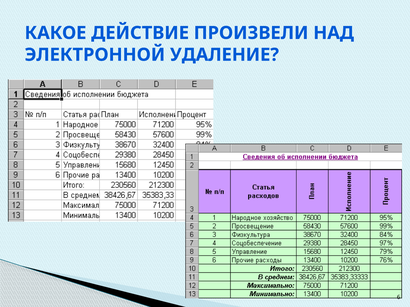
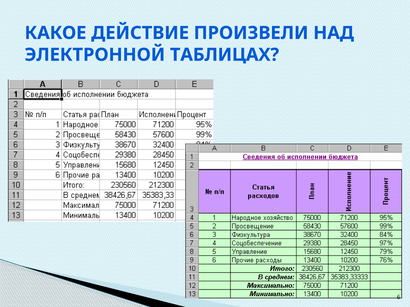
УДАЛЕНИЕ: УДАЛЕНИЕ -> ТАБЛИЦАХ
